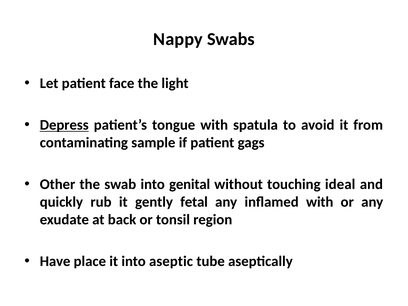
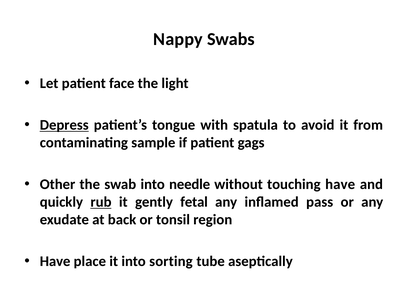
genital: genital -> needle
touching ideal: ideal -> have
rub underline: none -> present
inflamed with: with -> pass
aseptic: aseptic -> sorting
